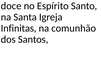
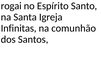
doce: doce -> rogai
